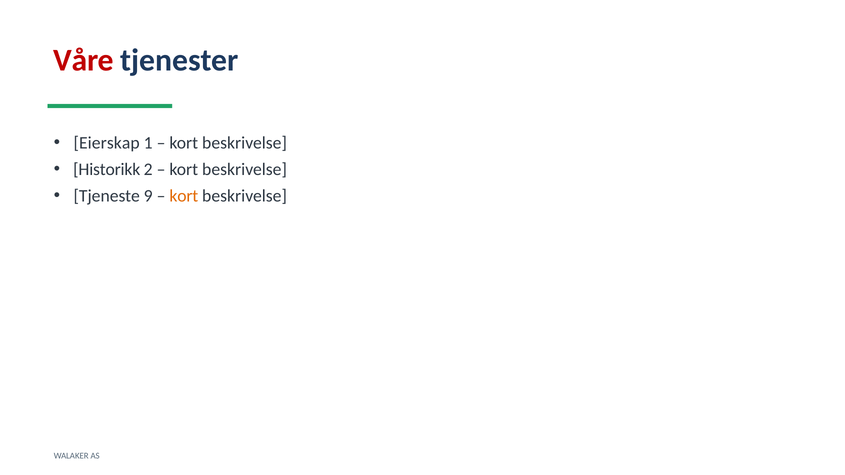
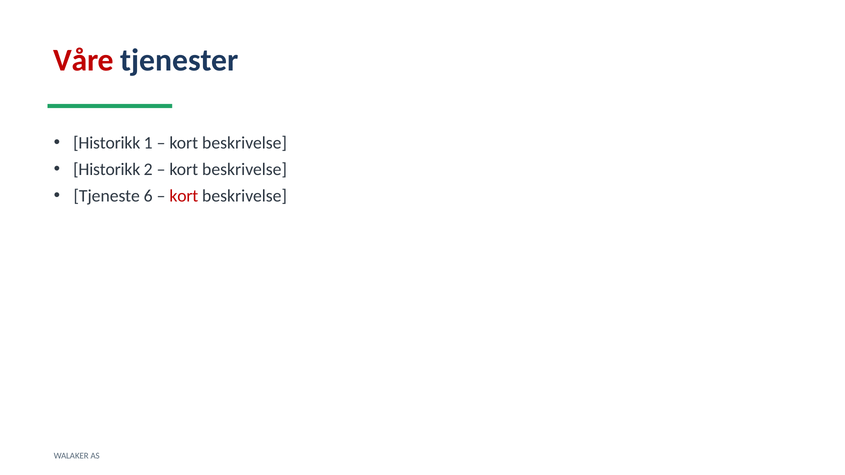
Eierskap at (107, 143): Eierskap -> Historikk
9: 9 -> 6
kort at (184, 196) colour: orange -> red
